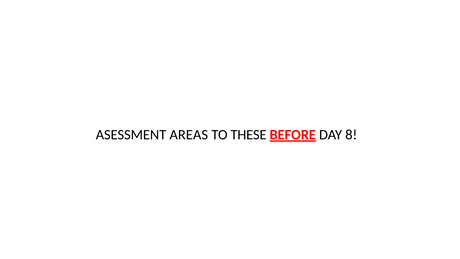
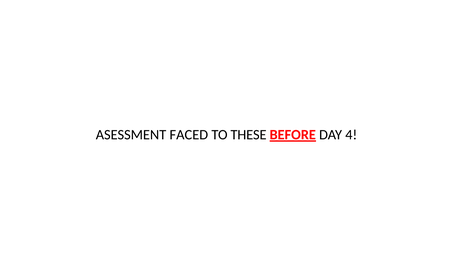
AREAS: AREAS -> FACED
8: 8 -> 4
